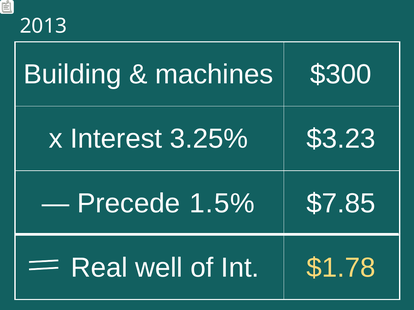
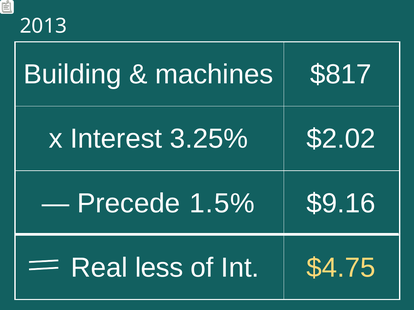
$300: $300 -> $817
$3.23: $3.23 -> $2.02
$7.85: $7.85 -> $9.16
well: well -> less
$1.78: $1.78 -> $4.75
